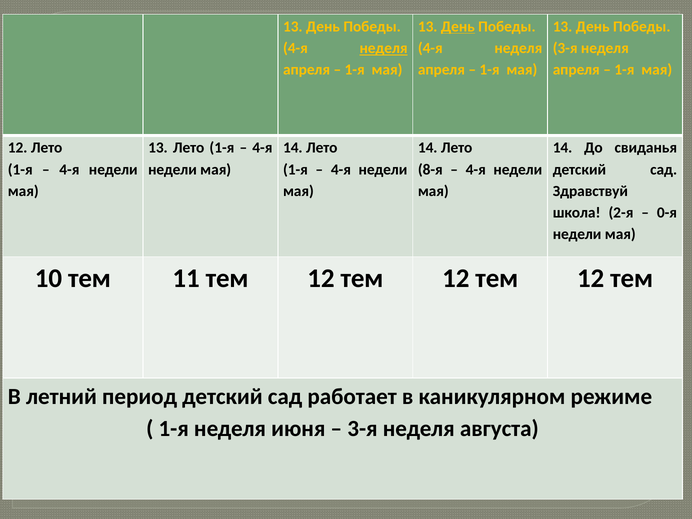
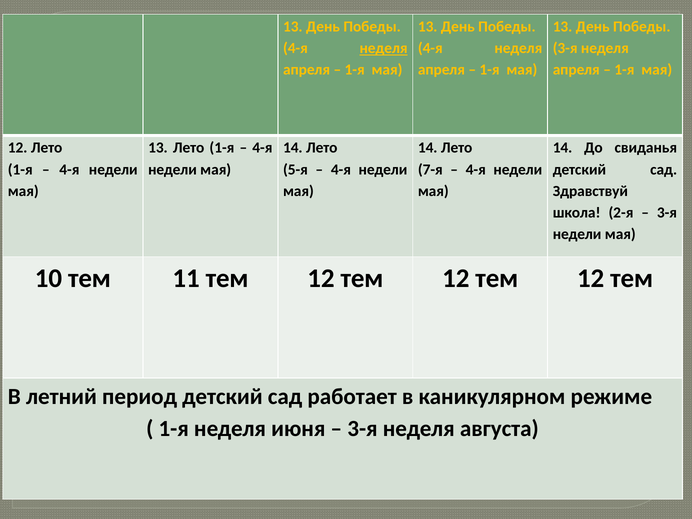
День at (458, 27) underline: present -> none
1-я at (295, 170): 1-я -> 5-я
8-я: 8-я -> 7-я
0-я at (667, 213): 0-я -> 3-я
